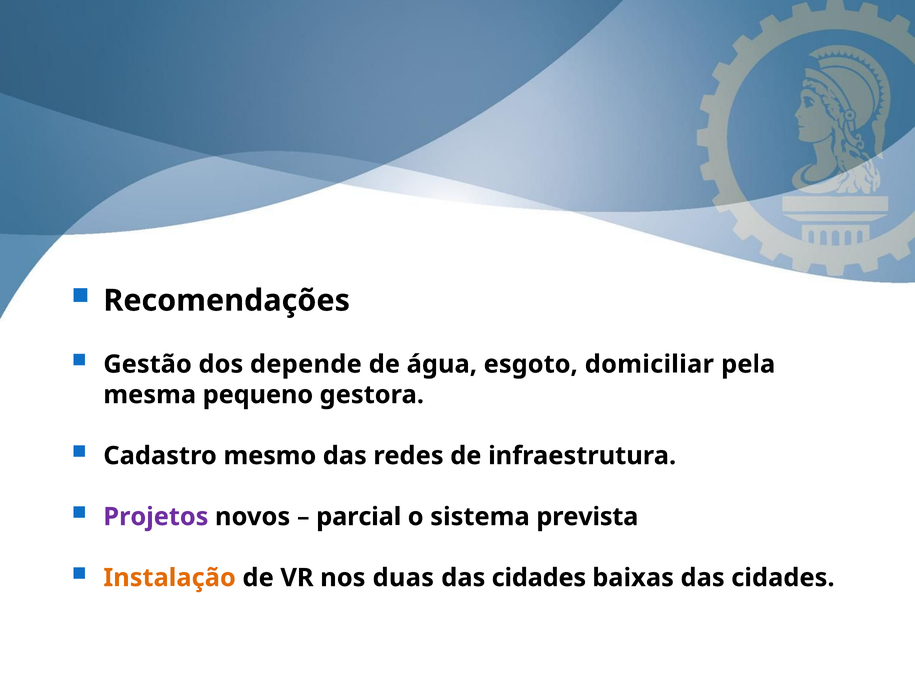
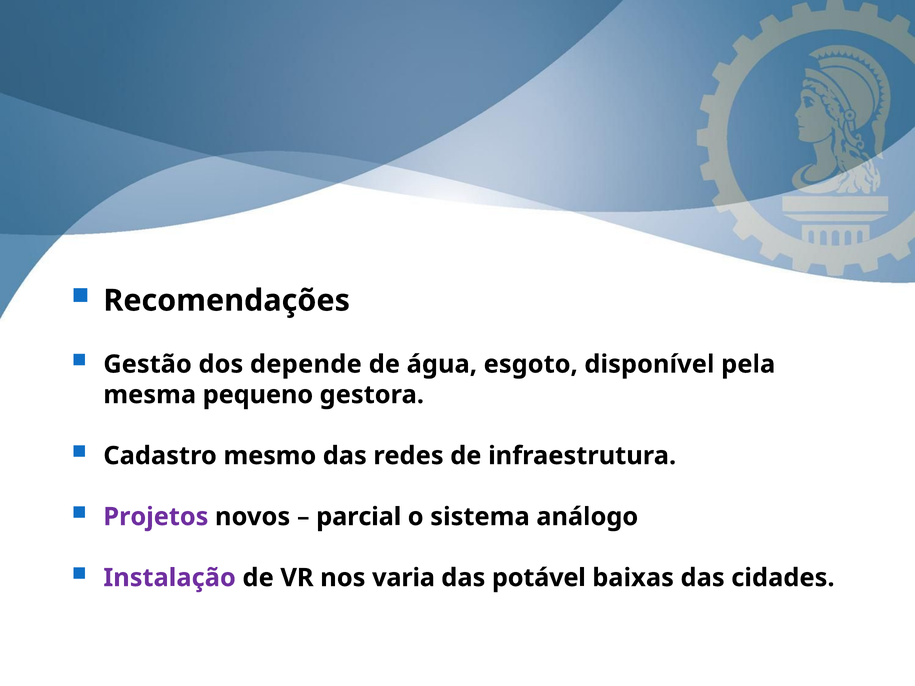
domiciliar: domiciliar -> disponível
prevista: prevista -> análogo
Instalação colour: orange -> purple
duas: duas -> varia
cidades at (539, 578): cidades -> potável
